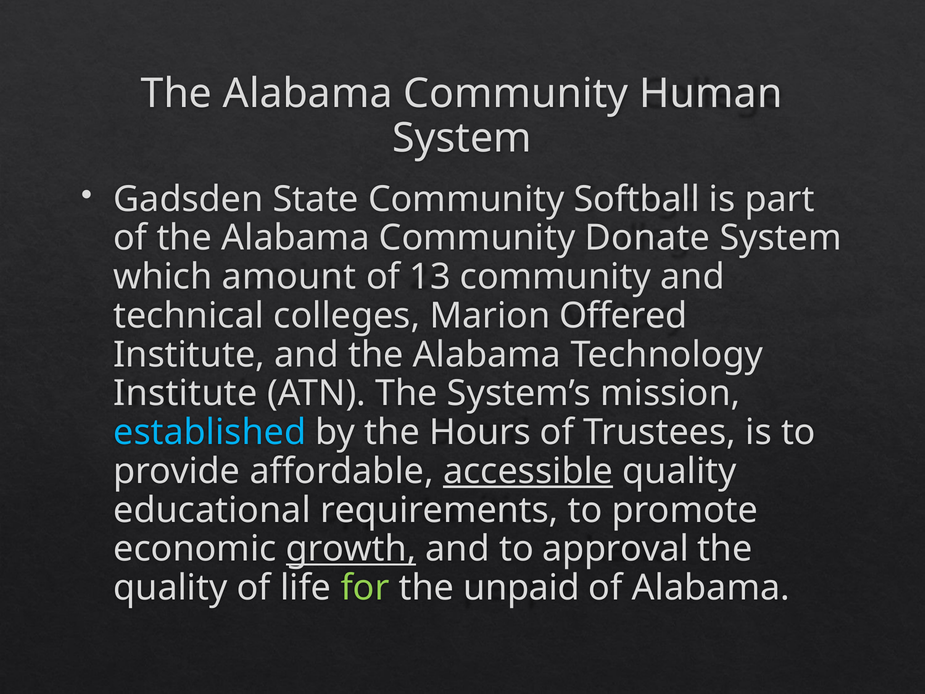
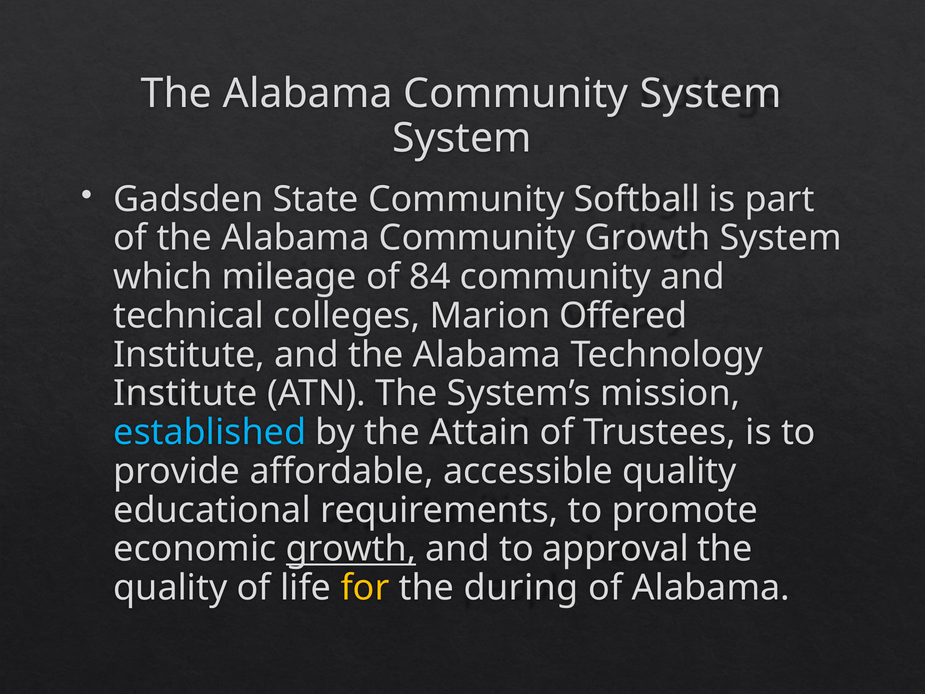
Community Human: Human -> System
Community Donate: Donate -> Growth
amount: amount -> mileage
13: 13 -> 84
Hours: Hours -> Attain
accessible underline: present -> none
for colour: light green -> yellow
unpaid: unpaid -> during
